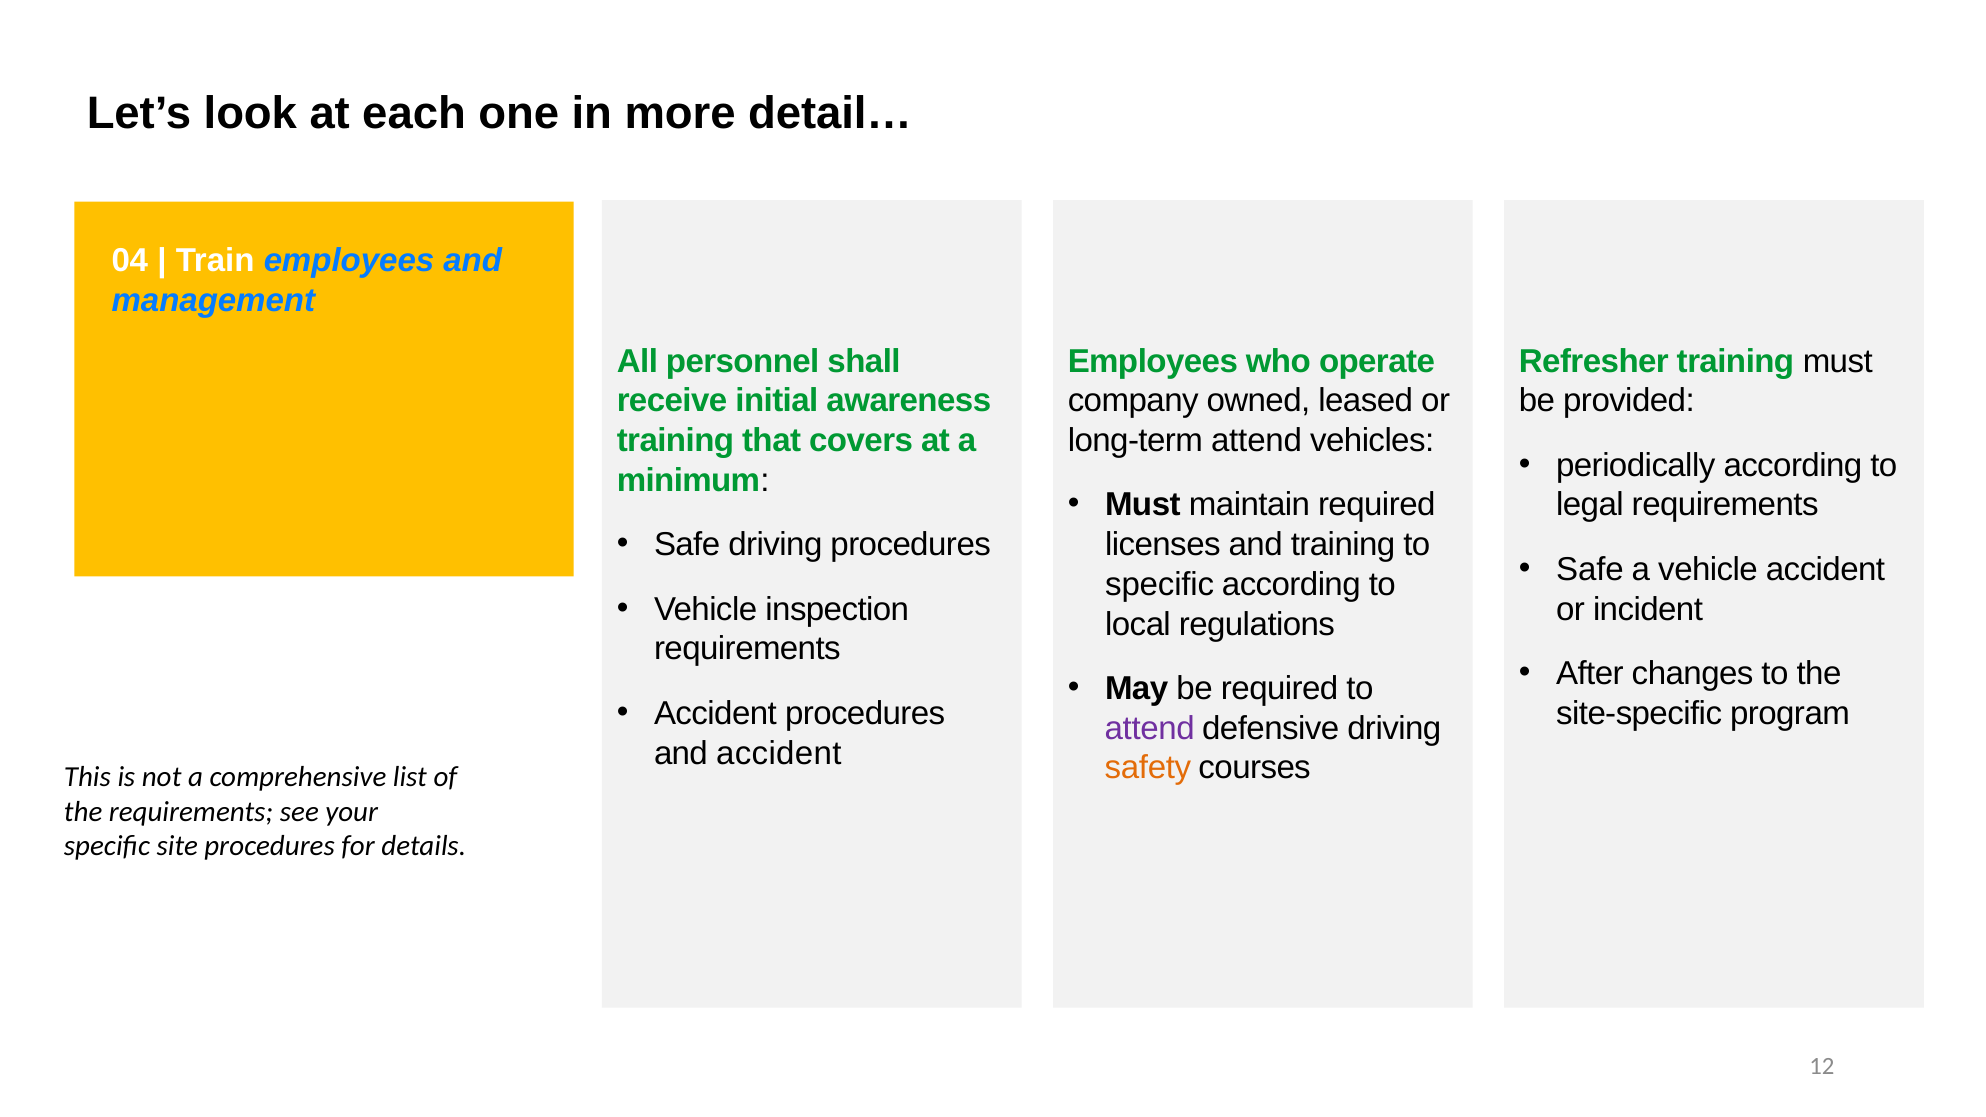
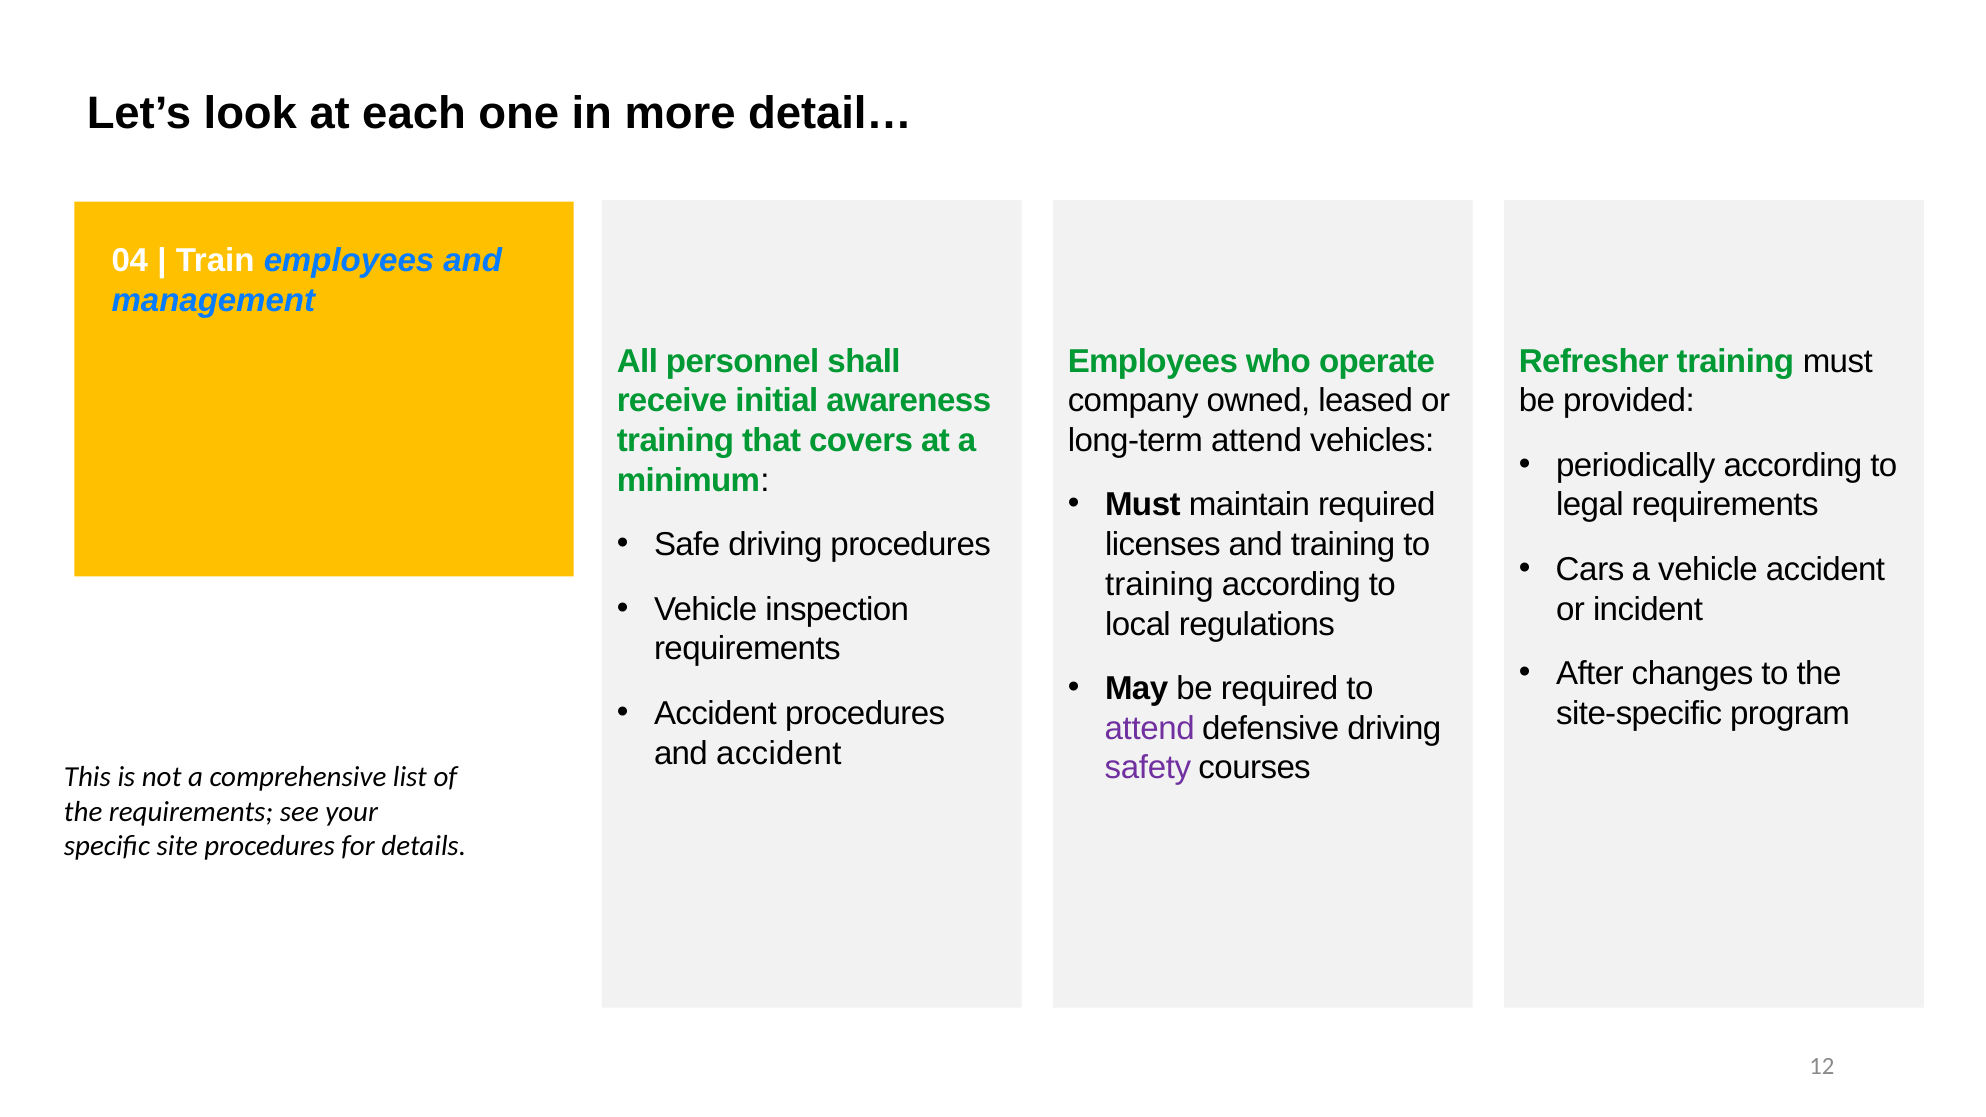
Safe at (1590, 570): Safe -> Cars
specific at (1160, 584): specific -> training
safety colour: orange -> purple
